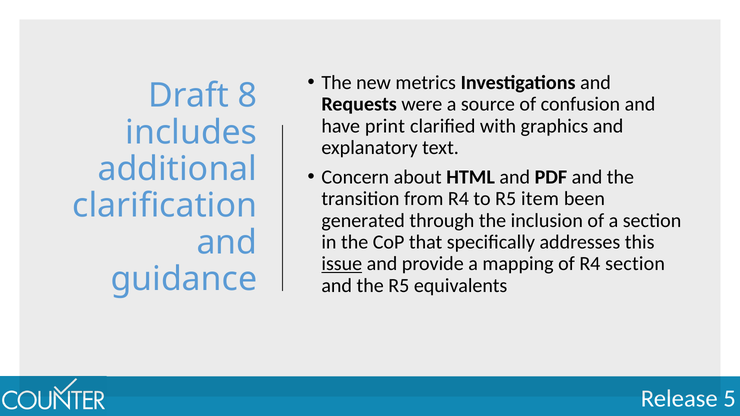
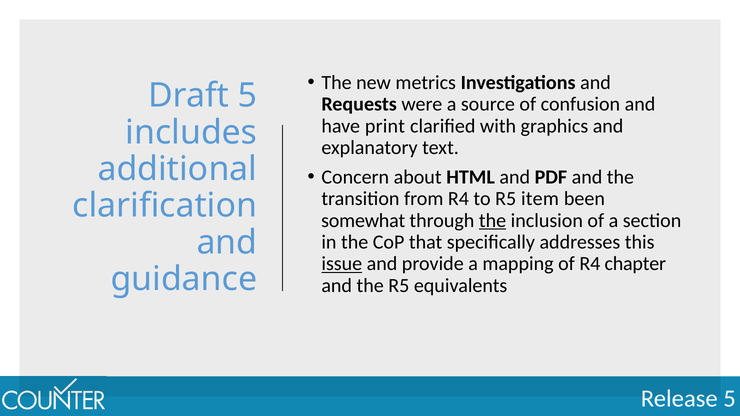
Draft 8: 8 -> 5
generated: generated -> somewhat
the at (493, 221) underline: none -> present
R4 section: section -> chapter
